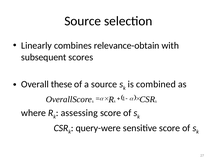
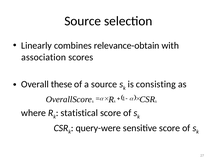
subsequent: subsequent -> association
combined: combined -> consisting
assessing: assessing -> statistical
